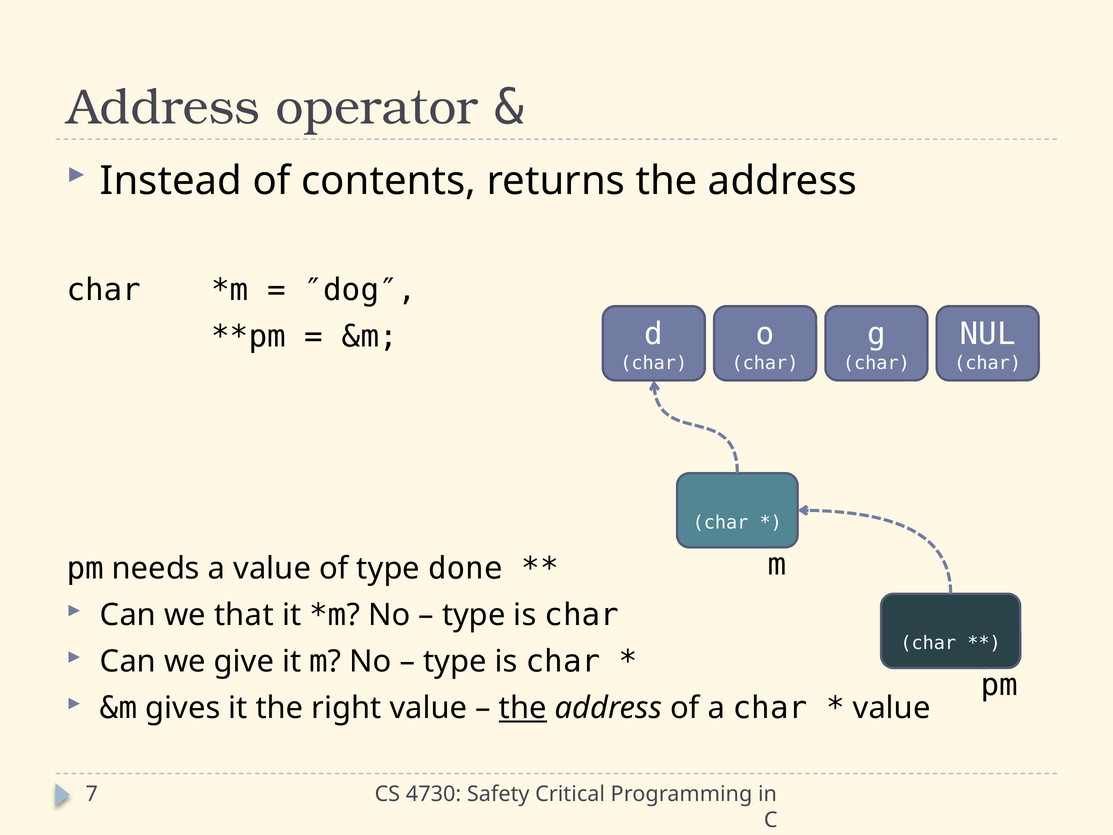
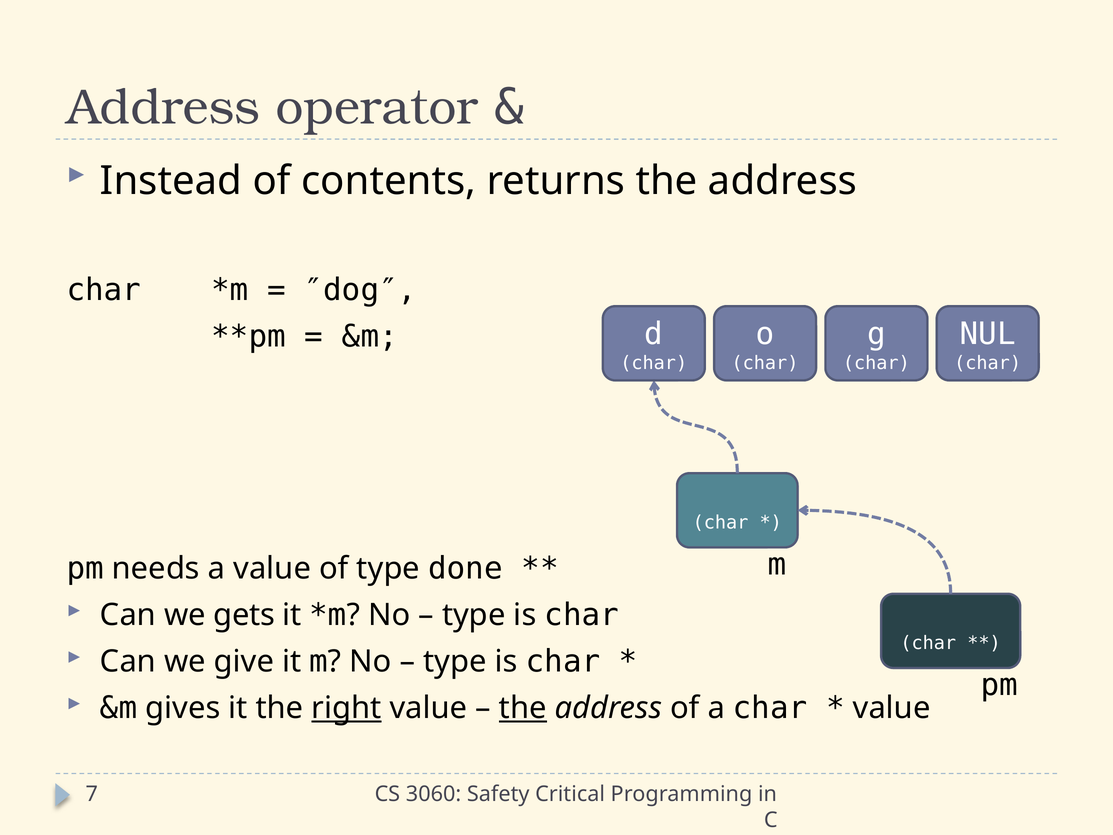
that: that -> gets
right underline: none -> present
4730: 4730 -> 3060
